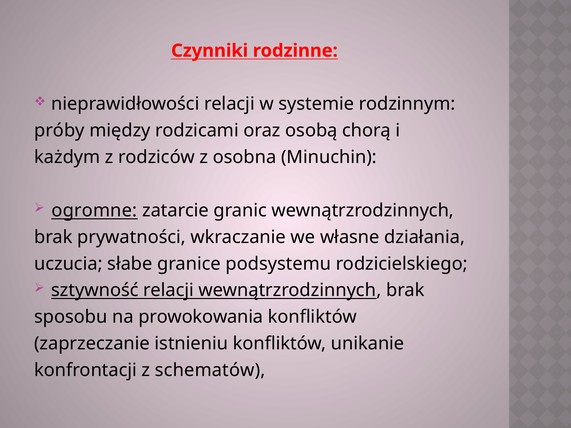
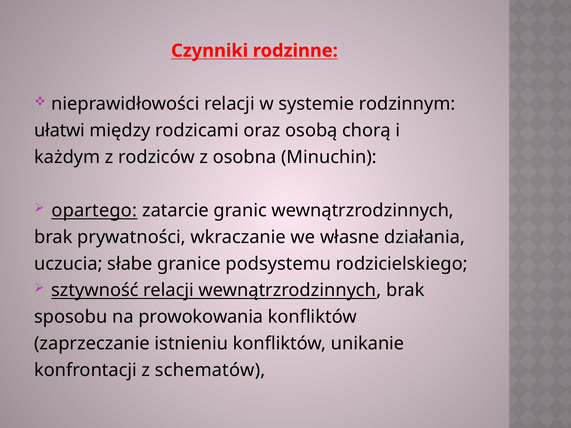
próby: próby -> ułatwi
ogromne: ogromne -> opartego
